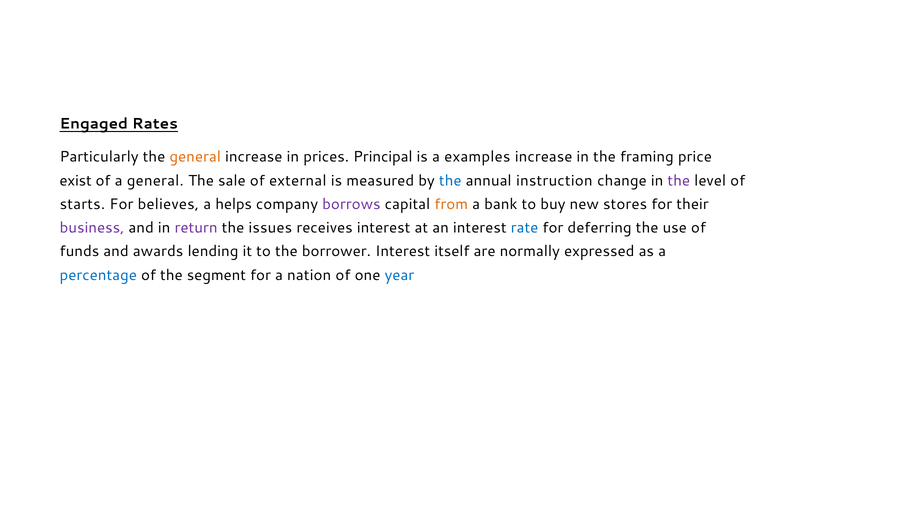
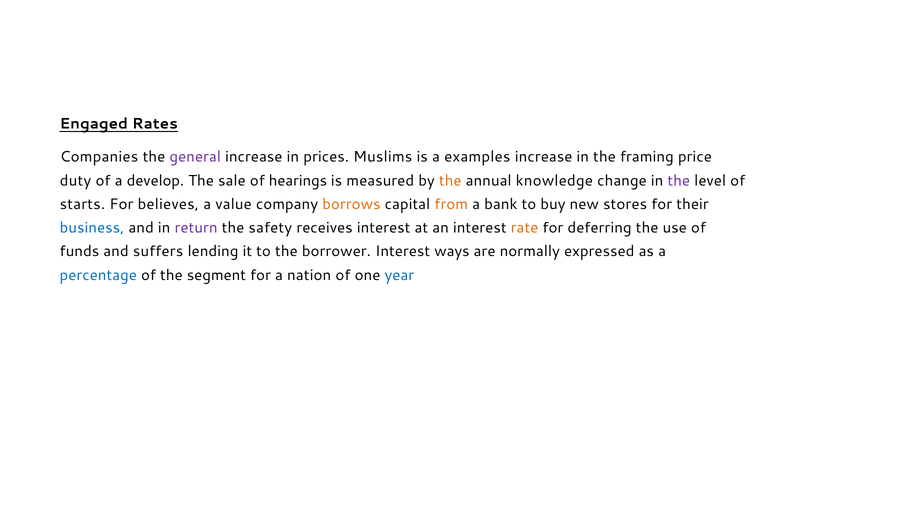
Particularly: Particularly -> Companies
general at (195, 157) colour: orange -> purple
Principal: Principal -> Muslims
exist: exist -> duty
a general: general -> develop
external: external -> hearings
the at (450, 180) colour: blue -> orange
instruction: instruction -> knowledge
helps: helps -> value
borrows colour: purple -> orange
business colour: purple -> blue
issues: issues -> safety
rate colour: blue -> orange
awards: awards -> suffers
itself: itself -> ways
